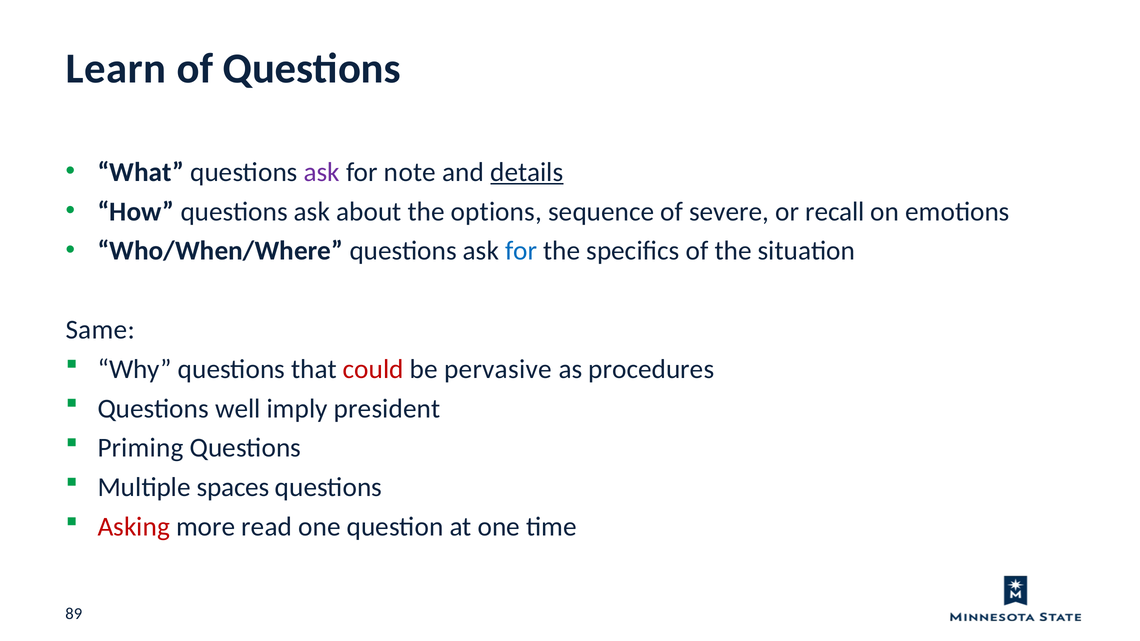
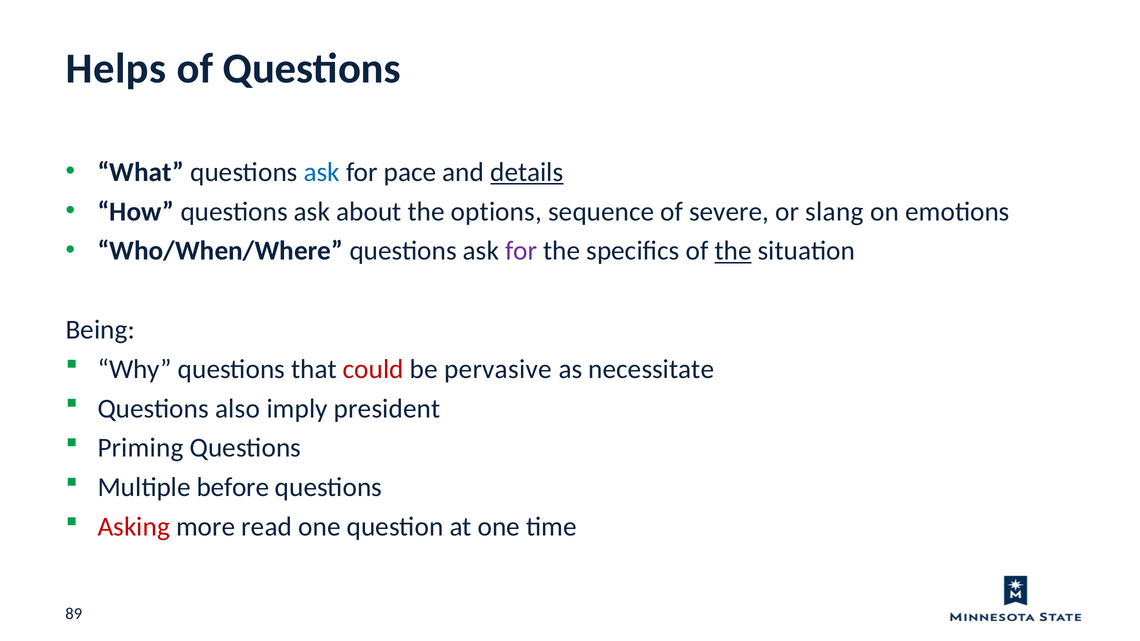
Learn: Learn -> Helps
ask at (322, 172) colour: purple -> blue
note: note -> pace
recall: recall -> slang
for at (521, 251) colour: blue -> purple
the at (733, 251) underline: none -> present
Same: Same -> Being
procedures: procedures -> necessitate
well: well -> also
spaces: spaces -> before
